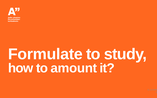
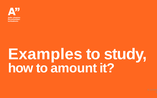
Formulate: Formulate -> Examples
